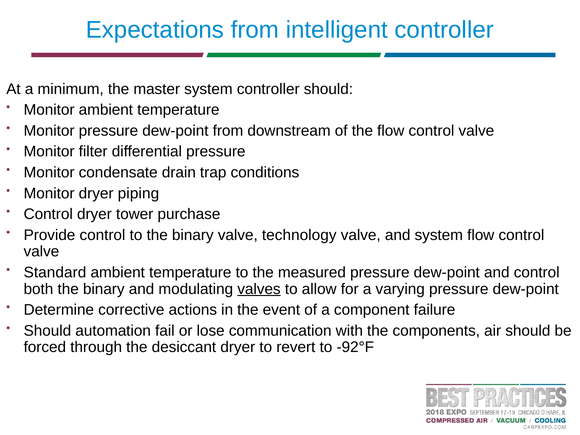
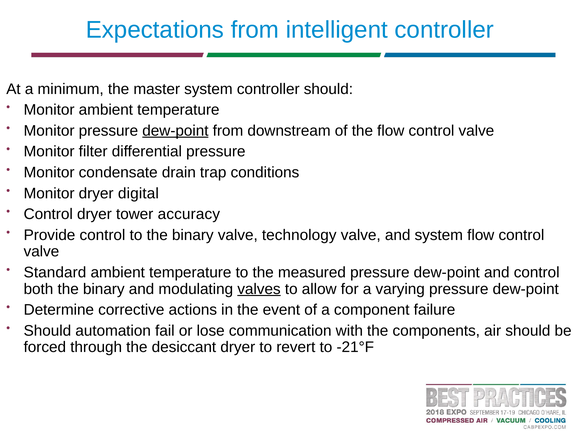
dew-point at (175, 131) underline: none -> present
piping: piping -> digital
purchase: purchase -> accuracy
-92°F: -92°F -> -21°F
